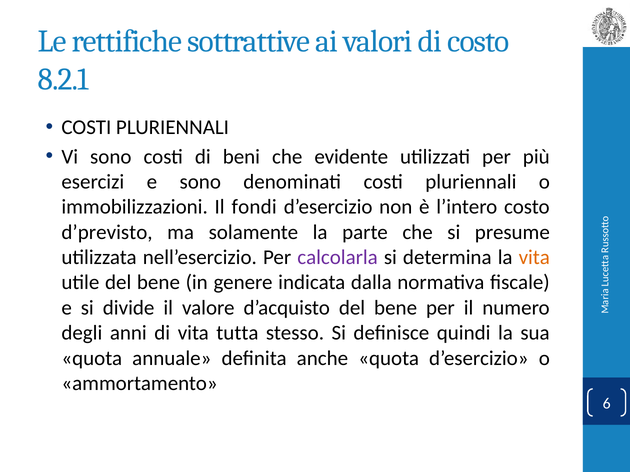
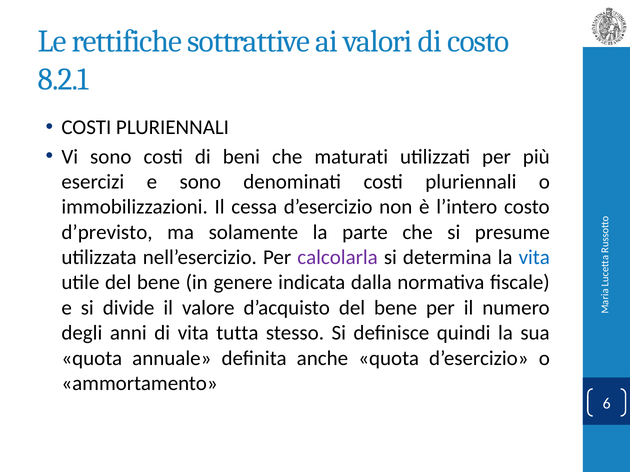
evidente: evidente -> maturati
fondi: fondi -> cessa
vita at (534, 258) colour: orange -> blue
